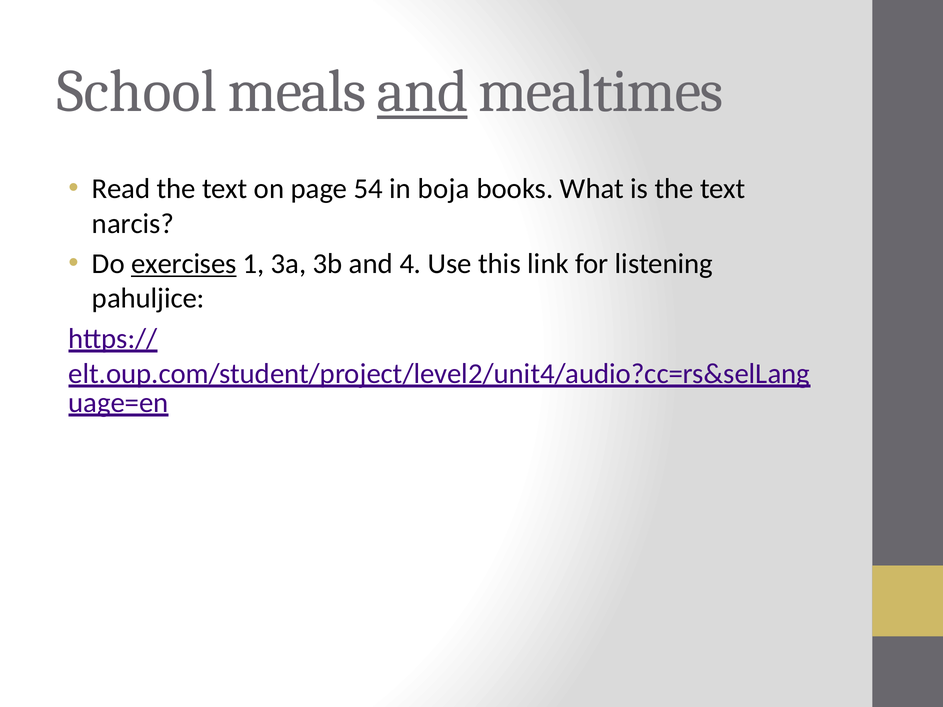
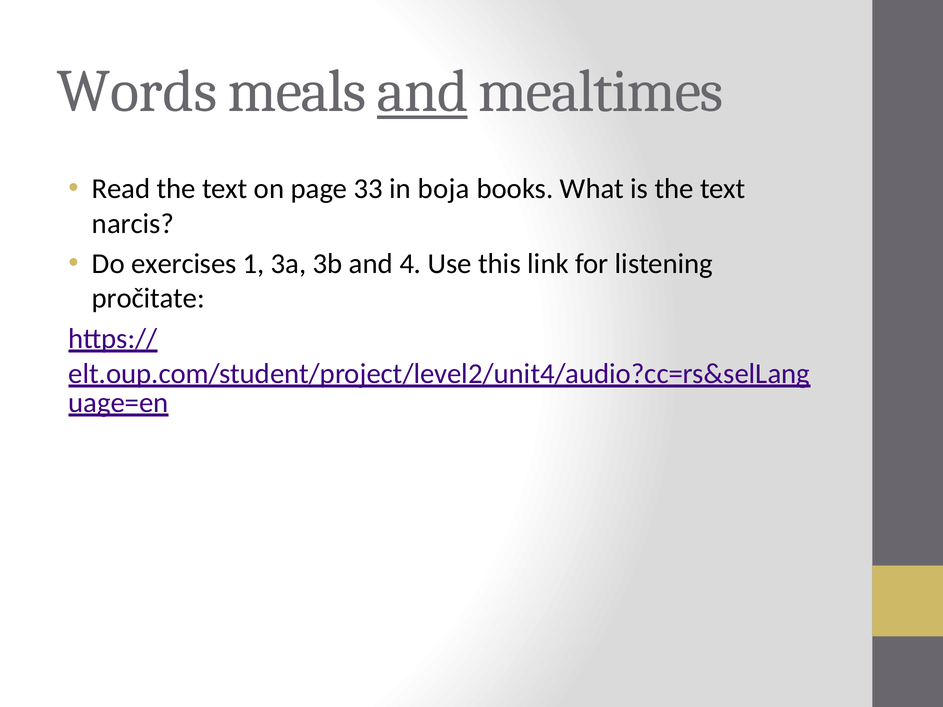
School: School -> Words
54: 54 -> 33
exercises underline: present -> none
pahuljice: pahuljice -> pročitate
